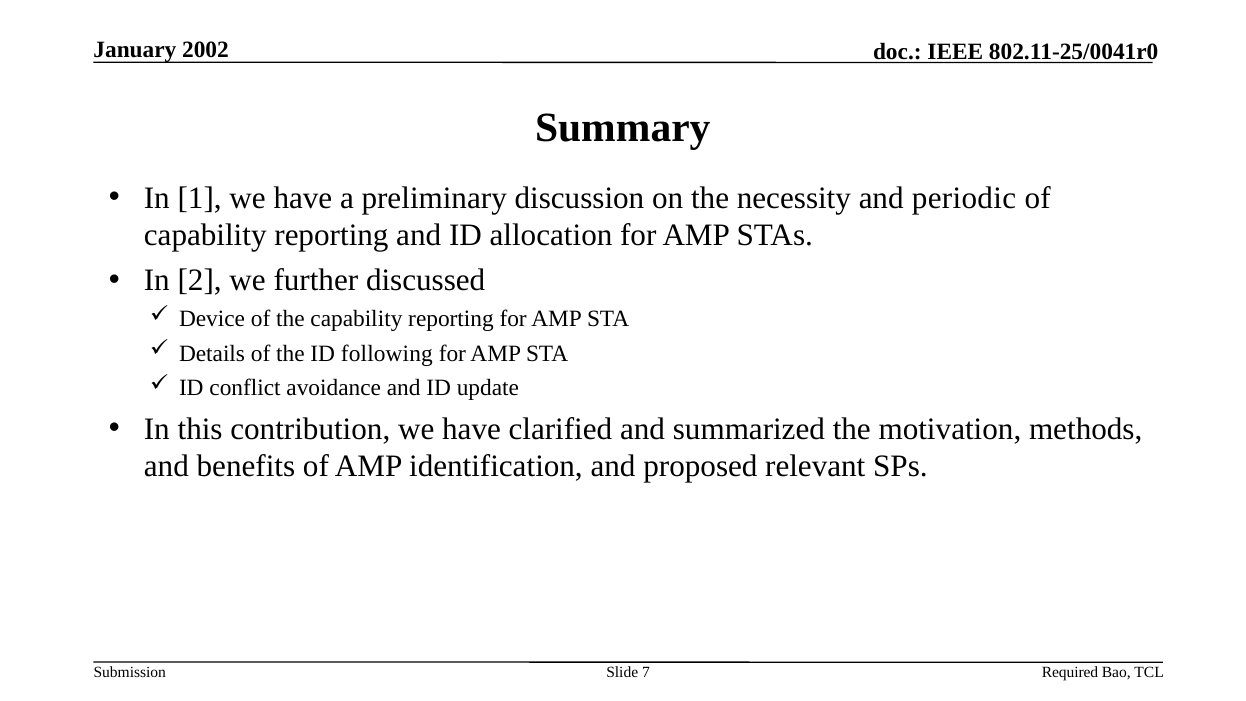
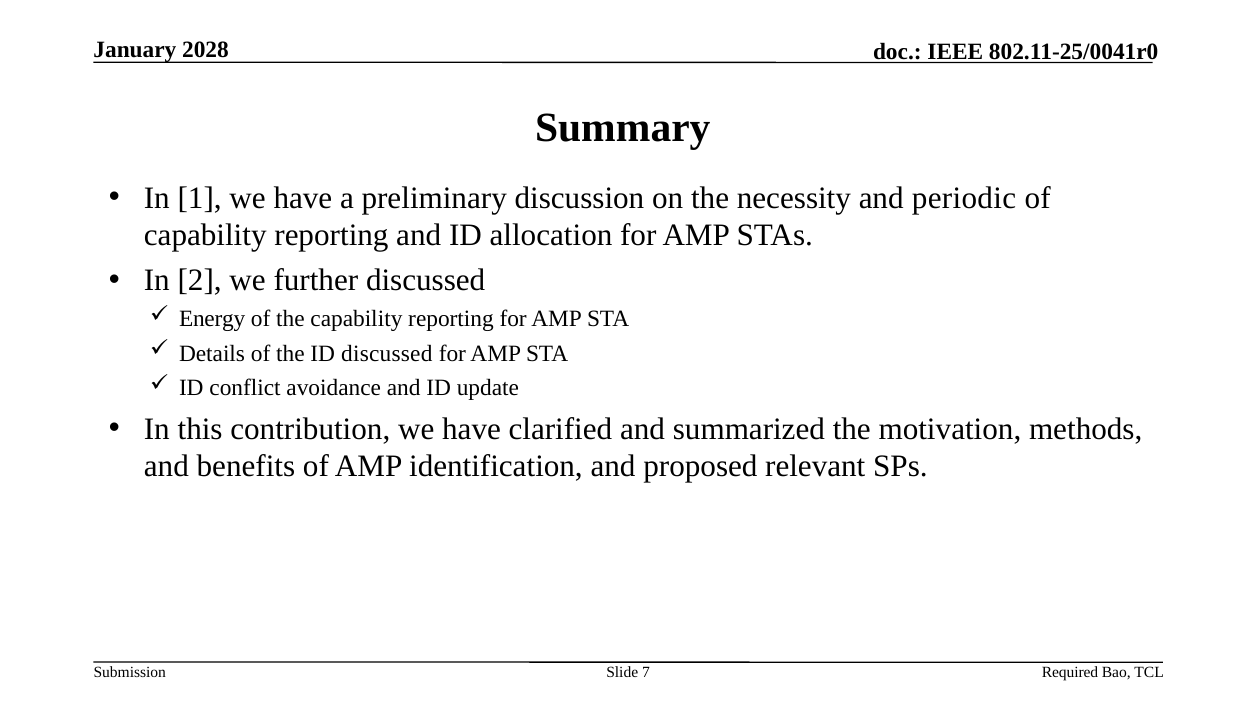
2002: 2002 -> 2028
Device: Device -> Energy
ID following: following -> discussed
